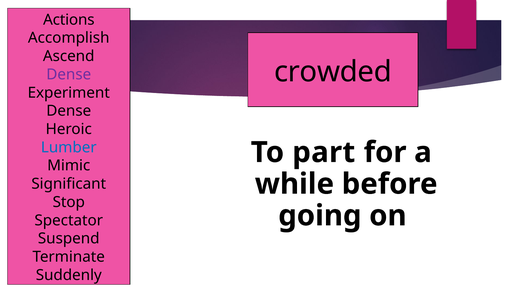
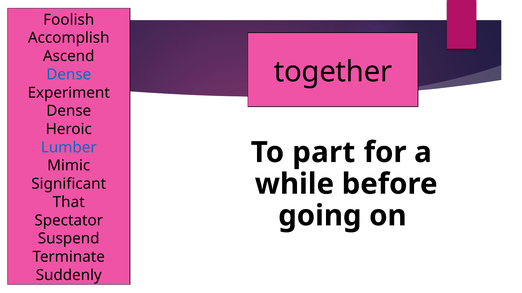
Actions: Actions -> Foolish
crowded: crowded -> together
Dense at (69, 75) colour: purple -> blue
Stop: Stop -> That
